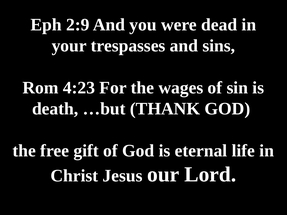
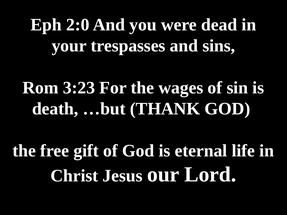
2:9: 2:9 -> 2:0
4:23: 4:23 -> 3:23
